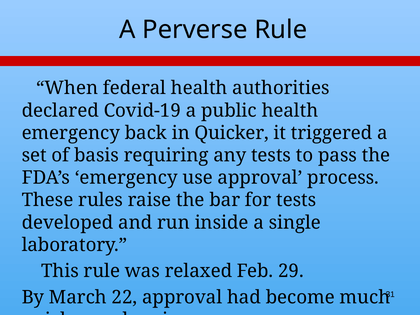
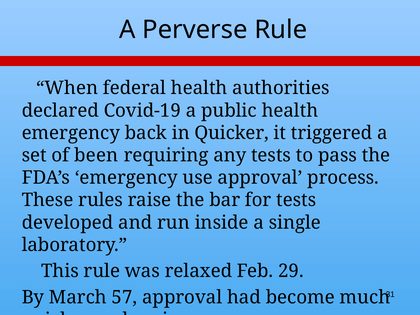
basis: basis -> been
22: 22 -> 57
